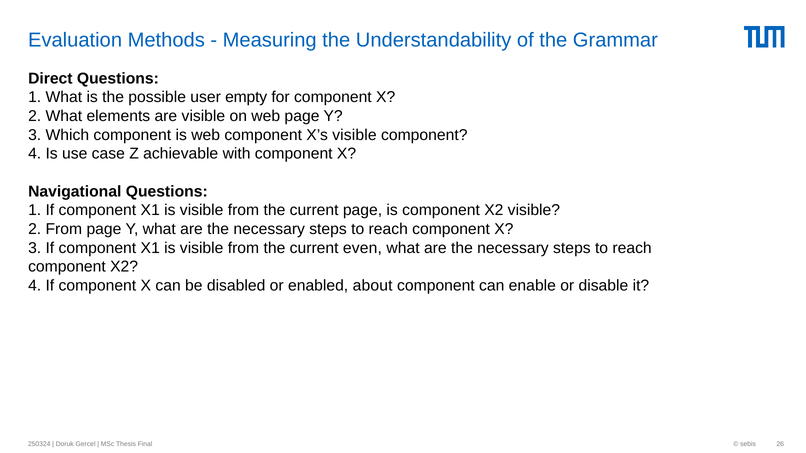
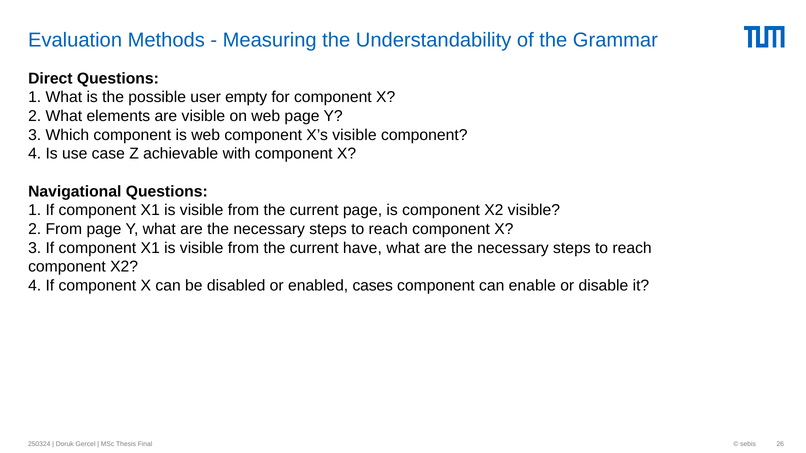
even: even -> have
about: about -> cases
